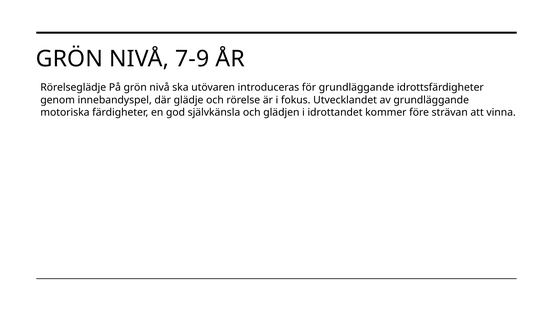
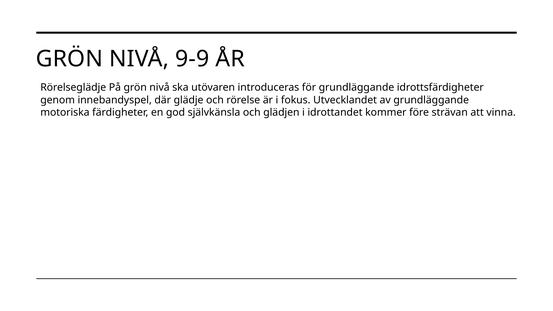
7-9: 7-9 -> 9-9
